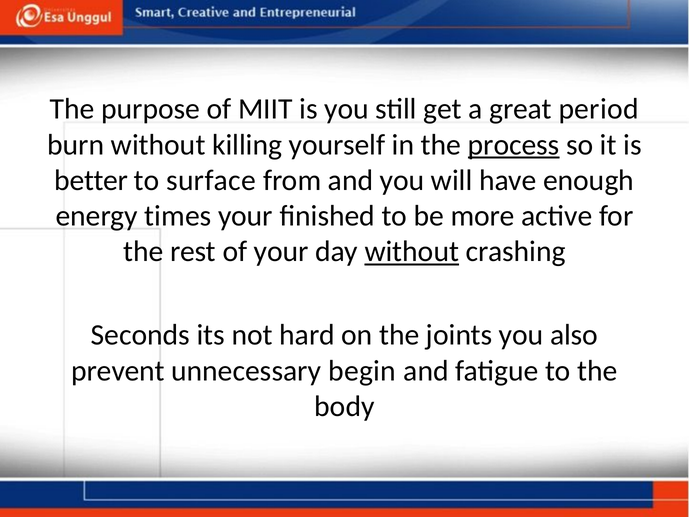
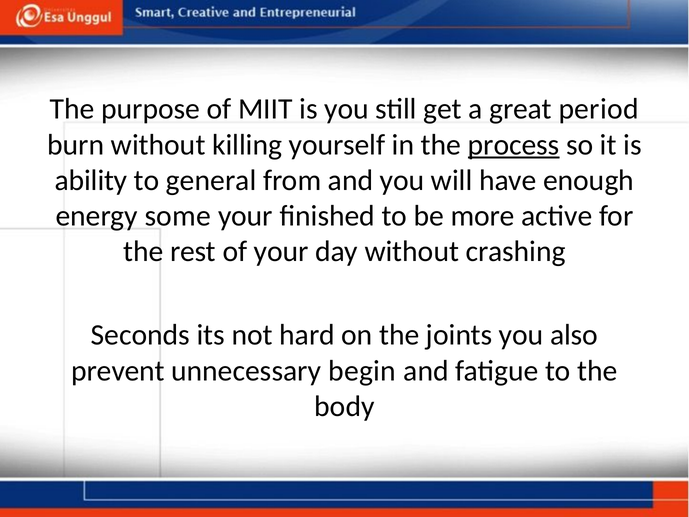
better: better -> ability
surface: surface -> general
times: times -> some
without at (412, 252) underline: present -> none
